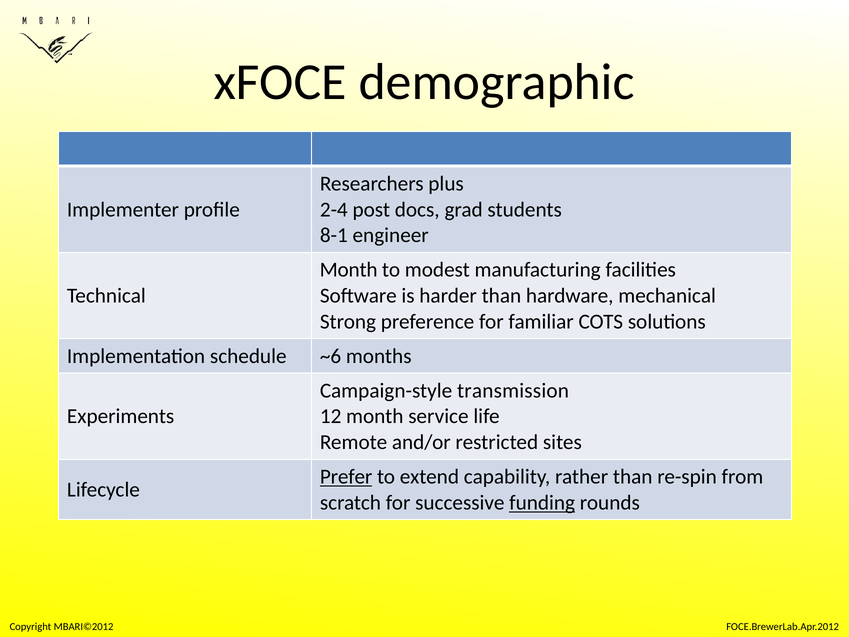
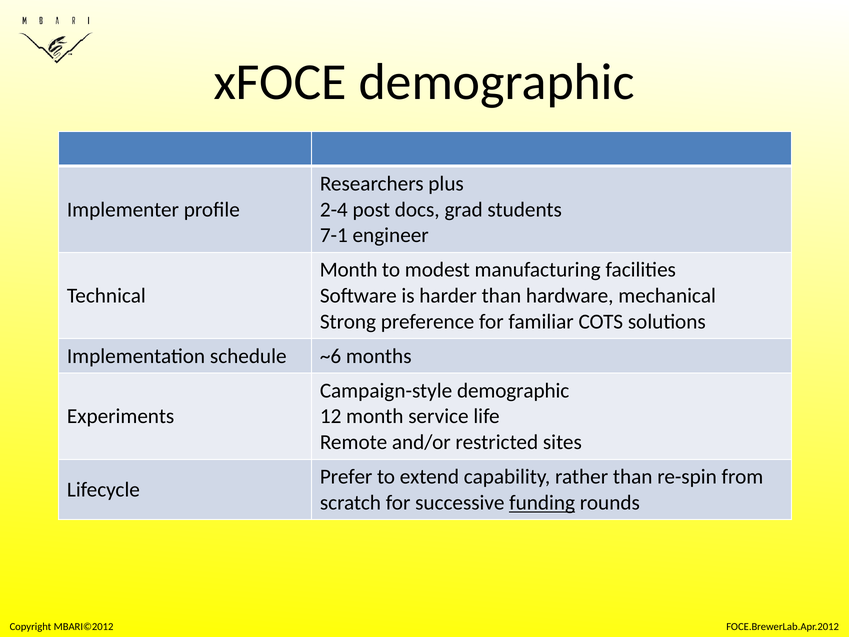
8-1: 8-1 -> 7-1
Campaign-style transmission: transmission -> demographic
Prefer underline: present -> none
